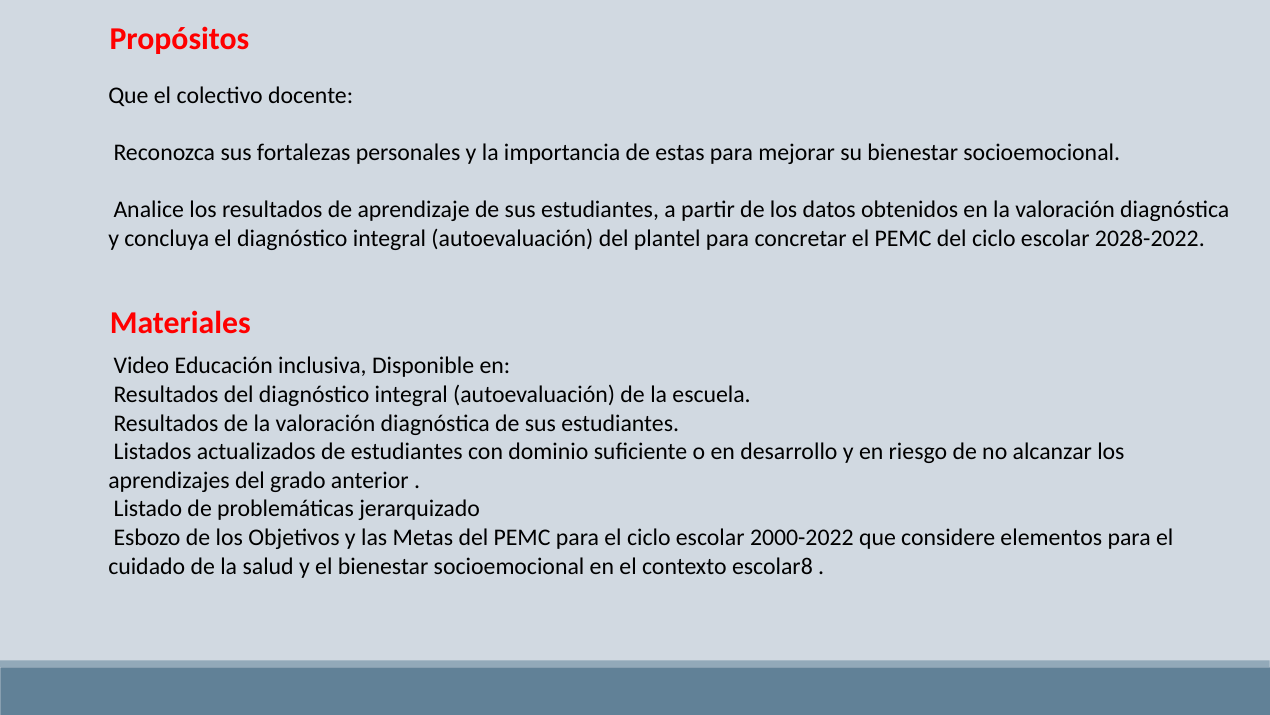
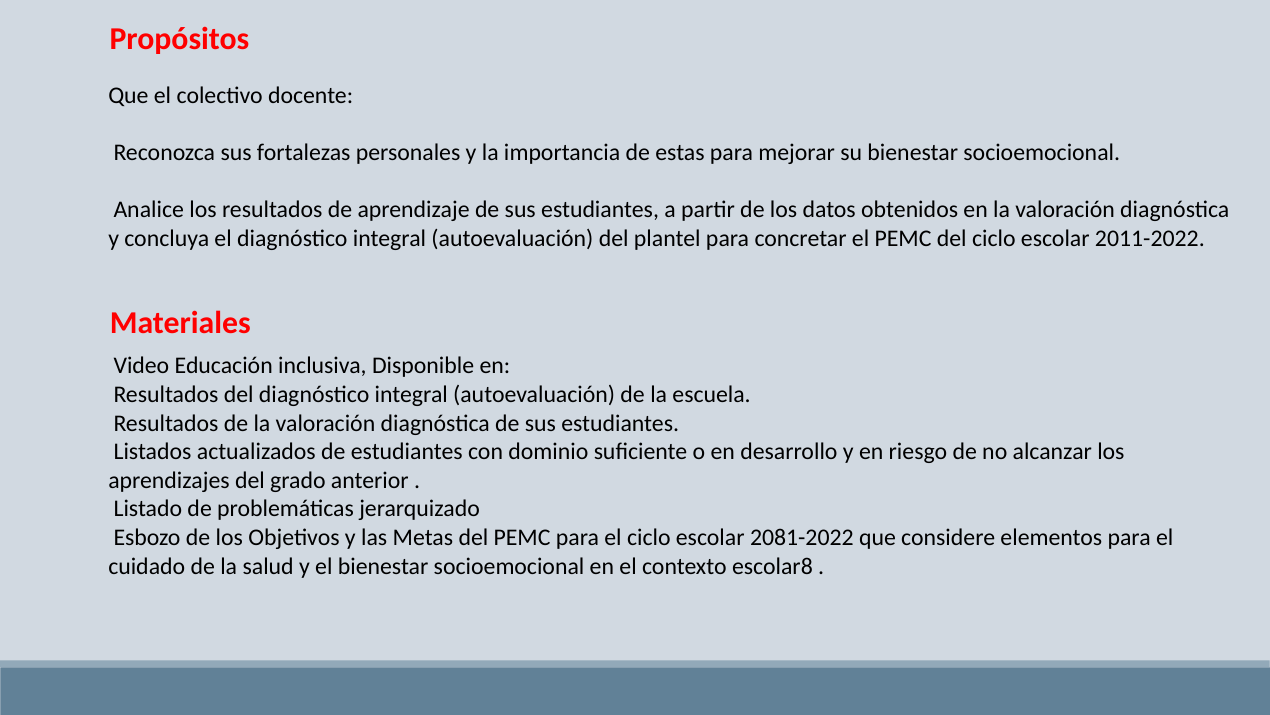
2028-2022: 2028-2022 -> 2011-2022
2000-2022: 2000-2022 -> 2081-2022
